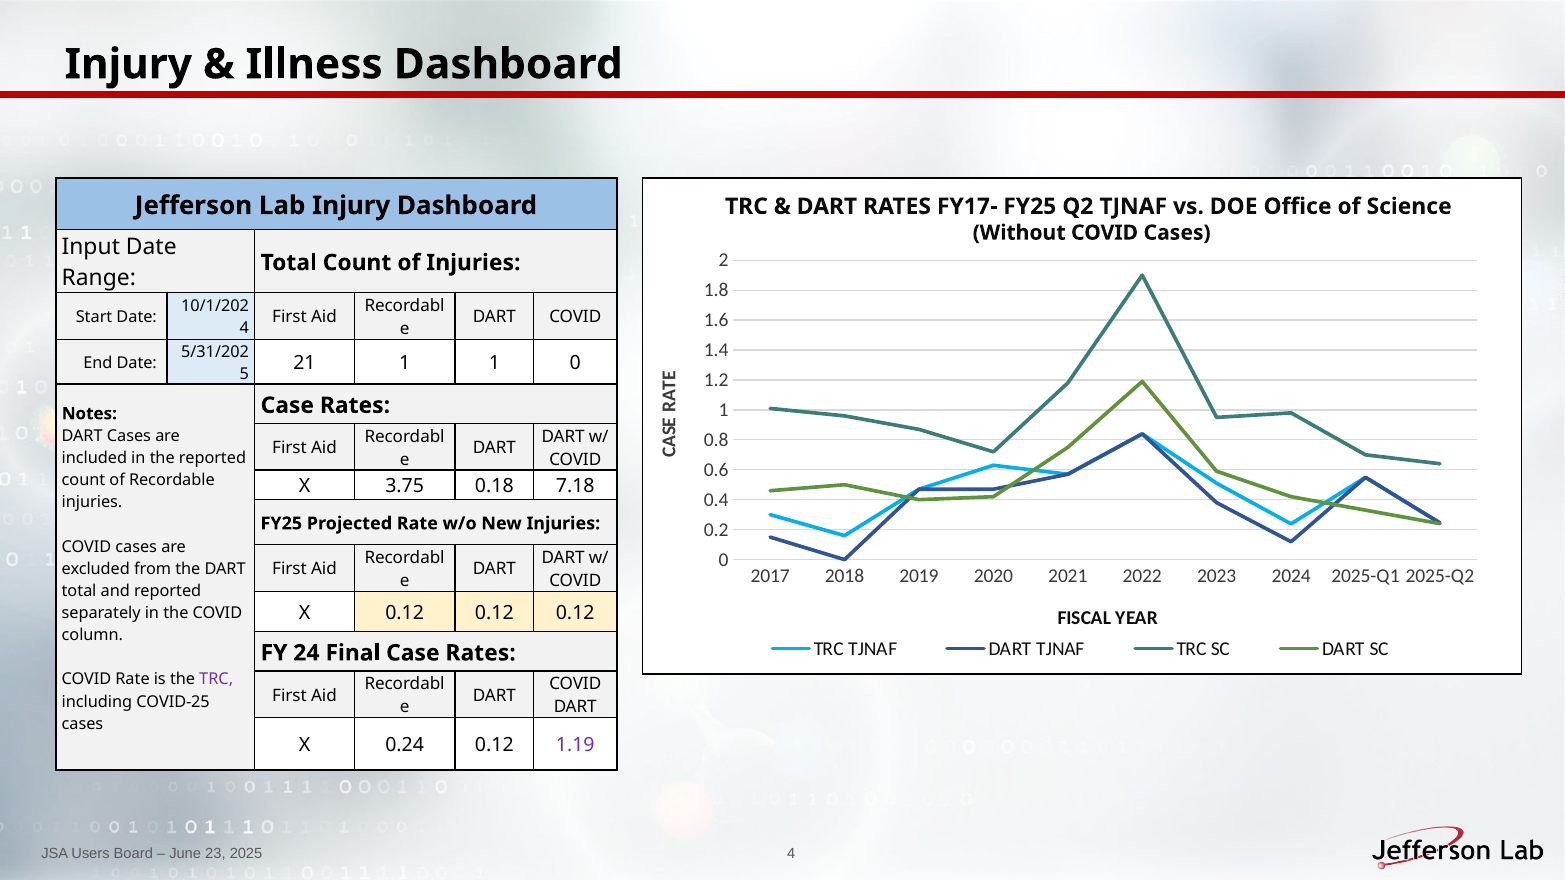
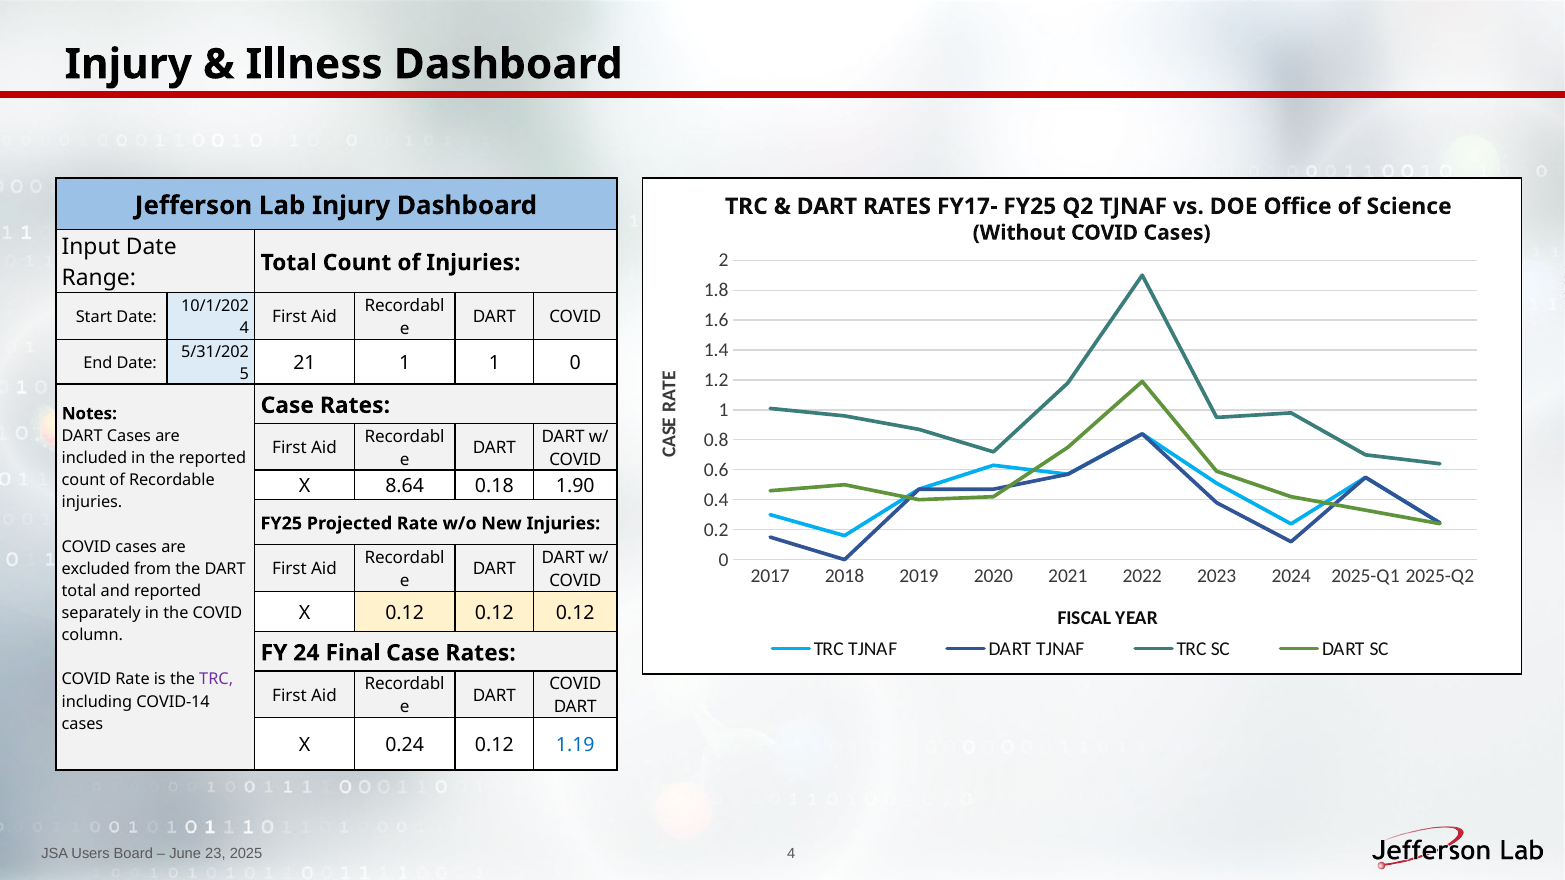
3.75: 3.75 -> 8.64
7.18: 7.18 -> 1.90
COVID-25: COVID-25 -> COVID-14
1.19 colour: purple -> blue
